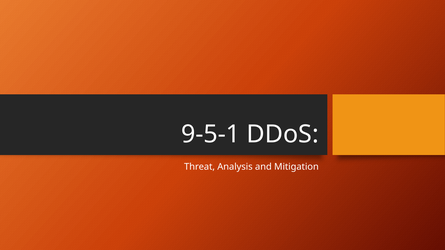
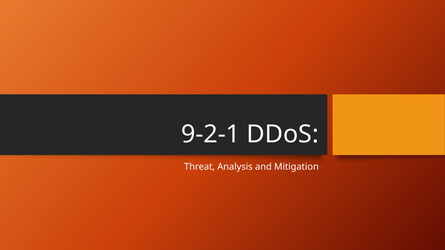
9-5-1: 9-5-1 -> 9-2-1
